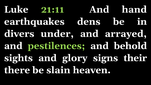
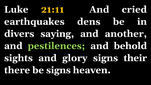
21:11 colour: light green -> yellow
hand: hand -> cried
under: under -> saying
arrayed: arrayed -> another
be slain: slain -> signs
